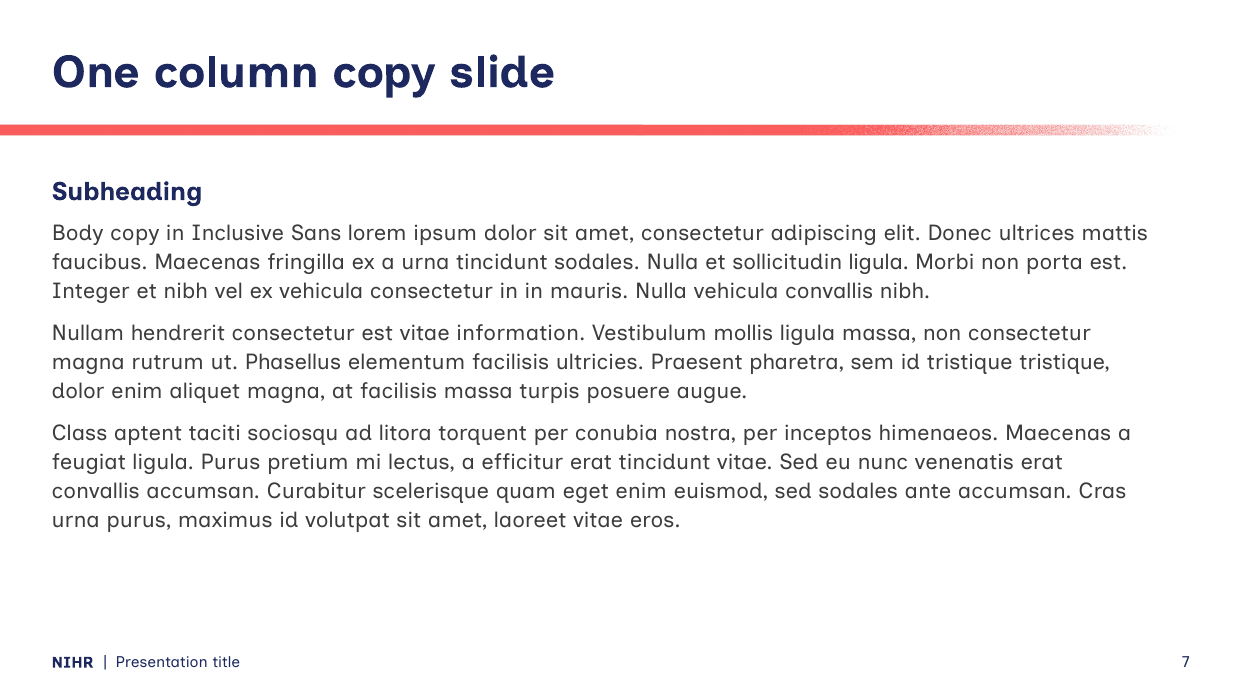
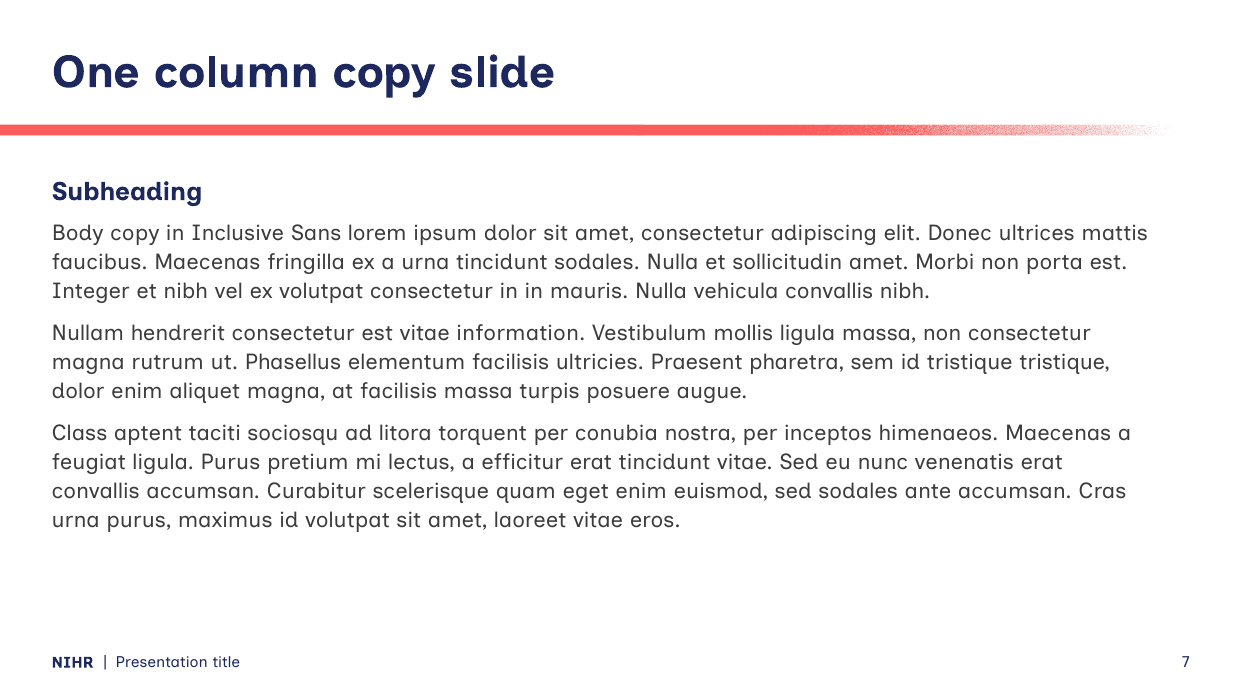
sollicitudin ligula: ligula -> amet
ex vehicula: vehicula -> volutpat
